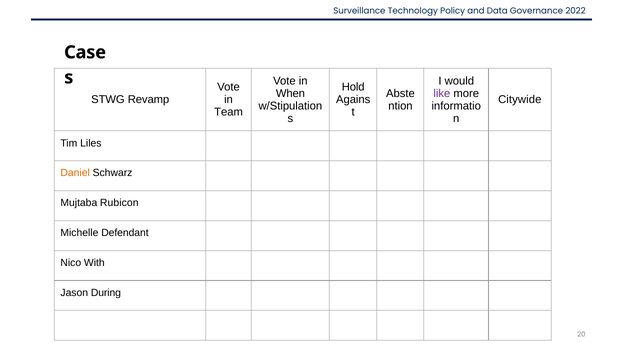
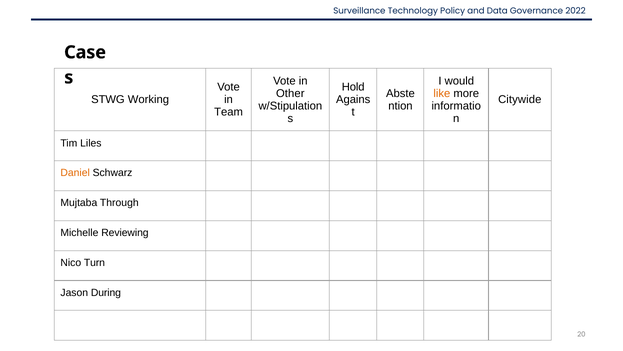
When: When -> Other
like colour: purple -> orange
Revamp: Revamp -> Working
Rubicon: Rubicon -> Through
Defendant: Defendant -> Reviewing
With: With -> Turn
